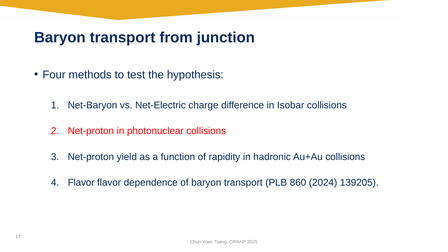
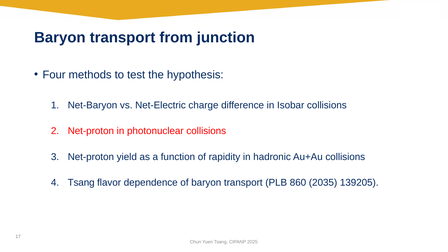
Flavor at (81, 183): Flavor -> Tsang
2024: 2024 -> 2035
